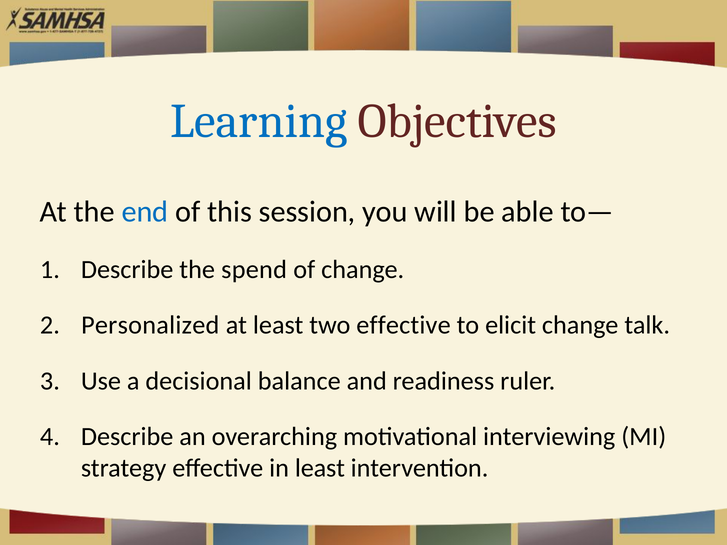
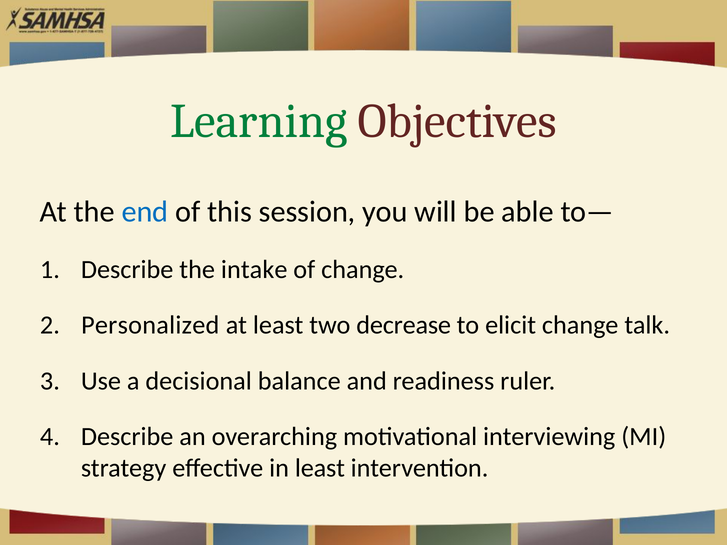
Learning colour: blue -> green
spend: spend -> intake
two effective: effective -> decrease
